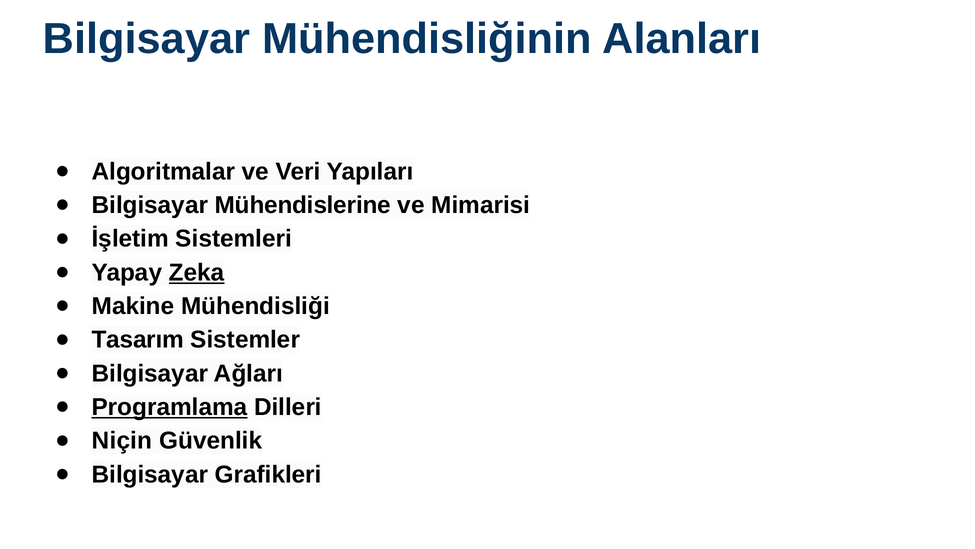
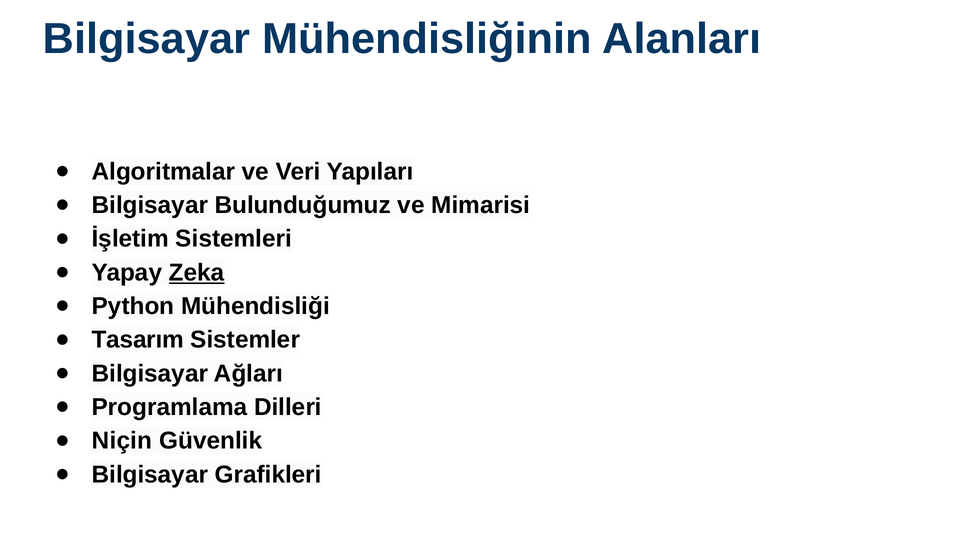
Mühendislerine: Mühendislerine -> Bulunduğumuz
Makine: Makine -> Python
Programlama underline: present -> none
